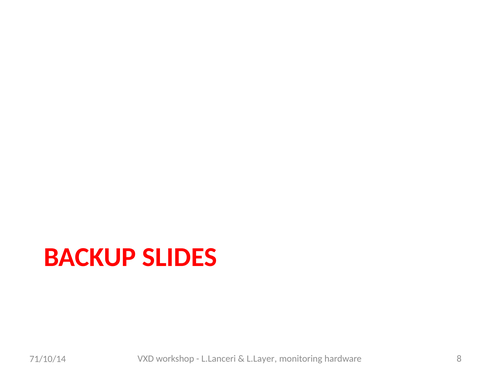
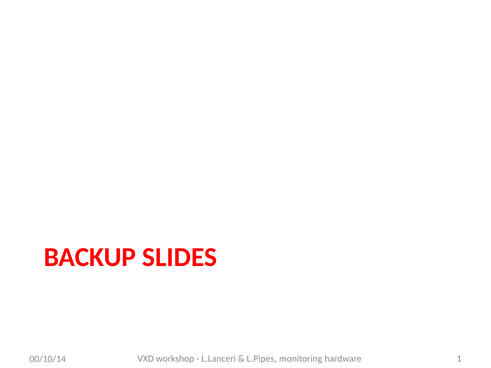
L.Layer: L.Layer -> L.Pipes
8: 8 -> 1
71/10/14: 71/10/14 -> 00/10/14
